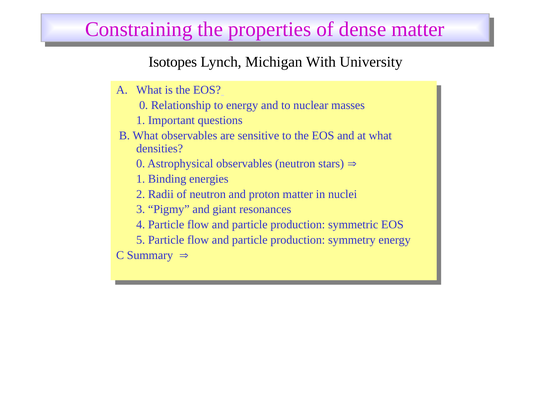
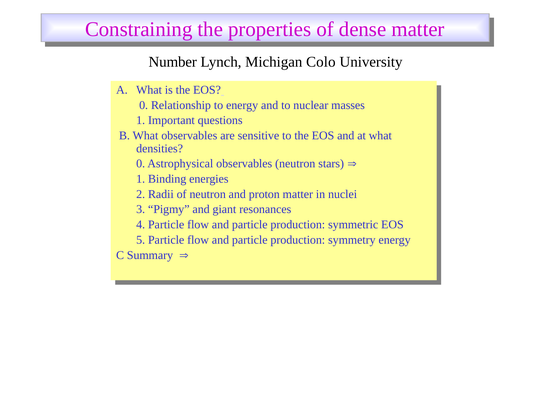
Isotopes: Isotopes -> Number
With: With -> Colo
